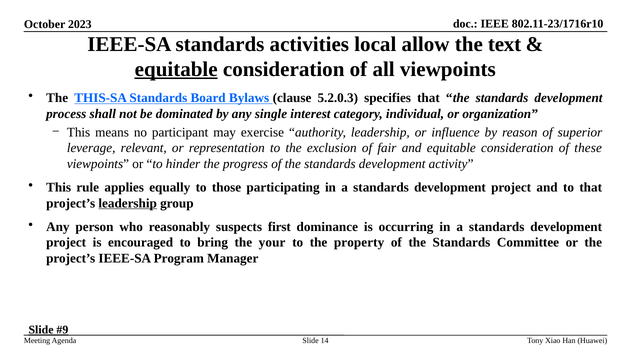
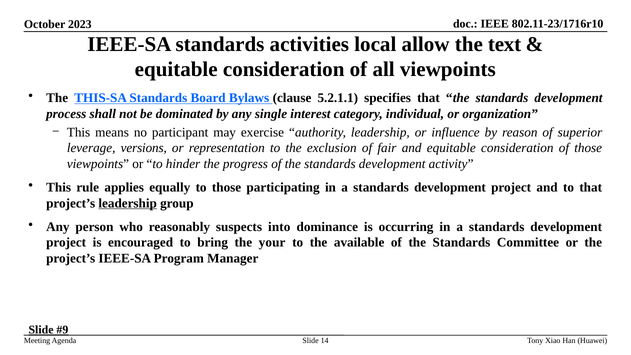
equitable at (176, 69) underline: present -> none
5.2.0.3: 5.2.0.3 -> 5.2.1.1
relevant: relevant -> versions
of these: these -> those
first: first -> into
property: property -> available
